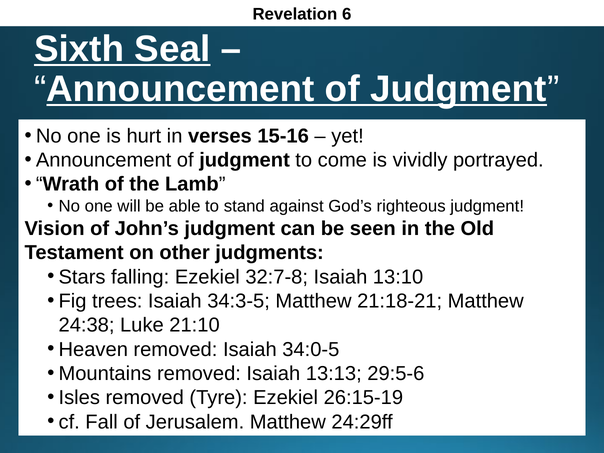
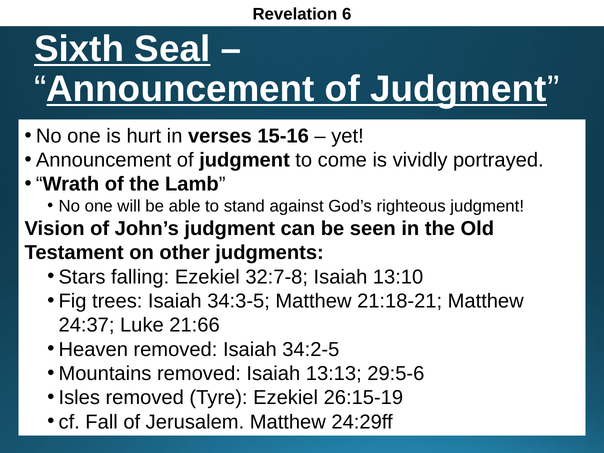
24:38: 24:38 -> 24:37
21:10: 21:10 -> 21:66
34:0-5: 34:0-5 -> 34:2-5
